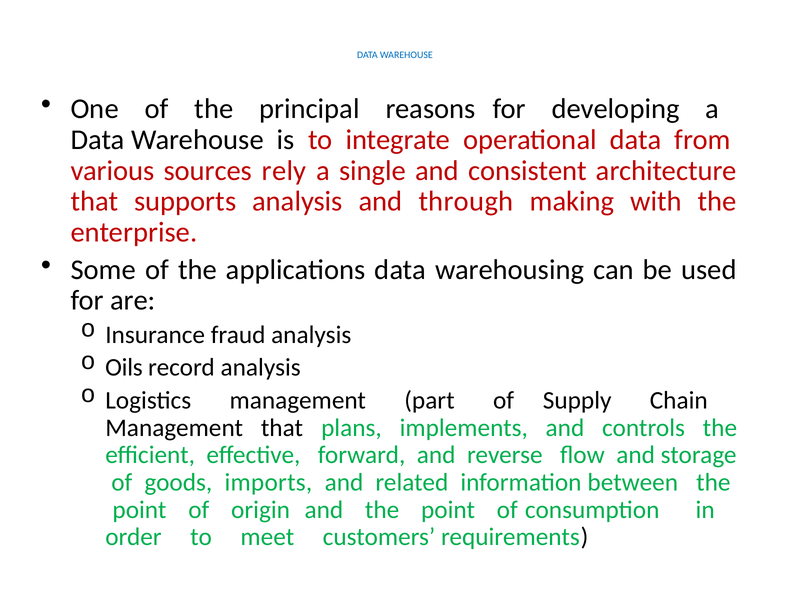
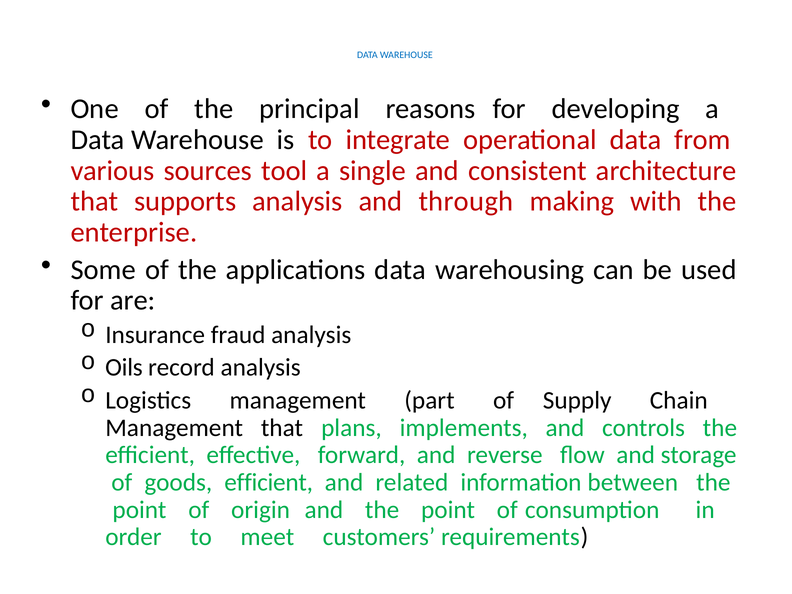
rely: rely -> tool
goods imports: imports -> efficient
